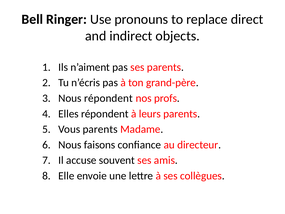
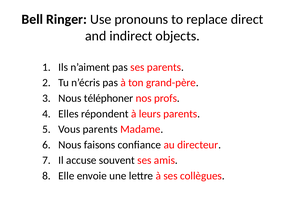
Nous répondent: répondent -> téléphoner
